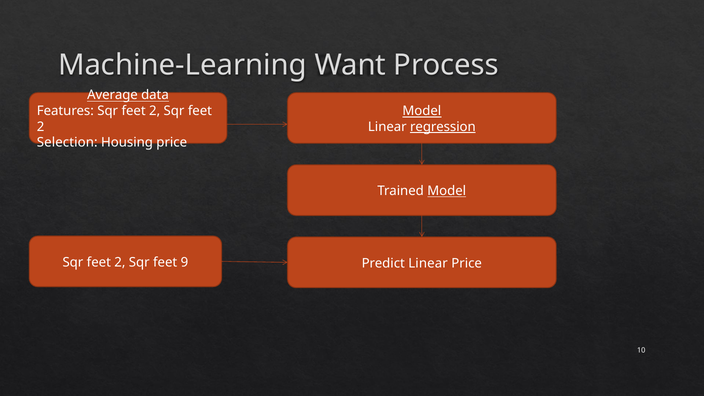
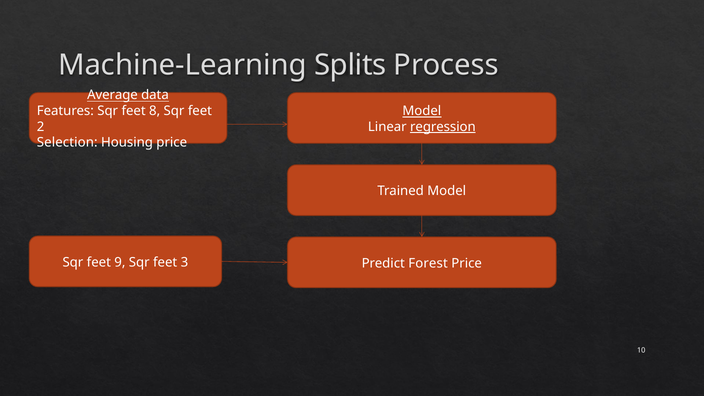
Want: Want -> Splits
Features Sqr feet 2: 2 -> 8
Model at (447, 191) underline: present -> none
2 at (120, 262): 2 -> 9
9: 9 -> 3
Predict Linear: Linear -> Forest
